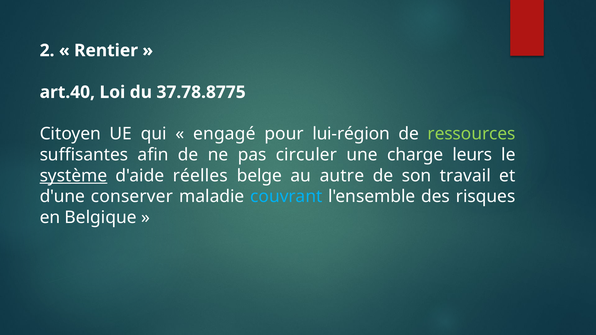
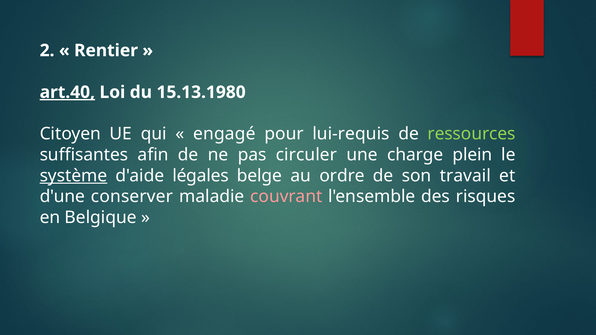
art.40 underline: none -> present
37.78.8775: 37.78.8775 -> 15.13.1980
lui-région: lui-région -> lui-requis
leurs: leurs -> plein
réelles: réelles -> légales
autre: autre -> ordre
couvrant colour: light blue -> pink
